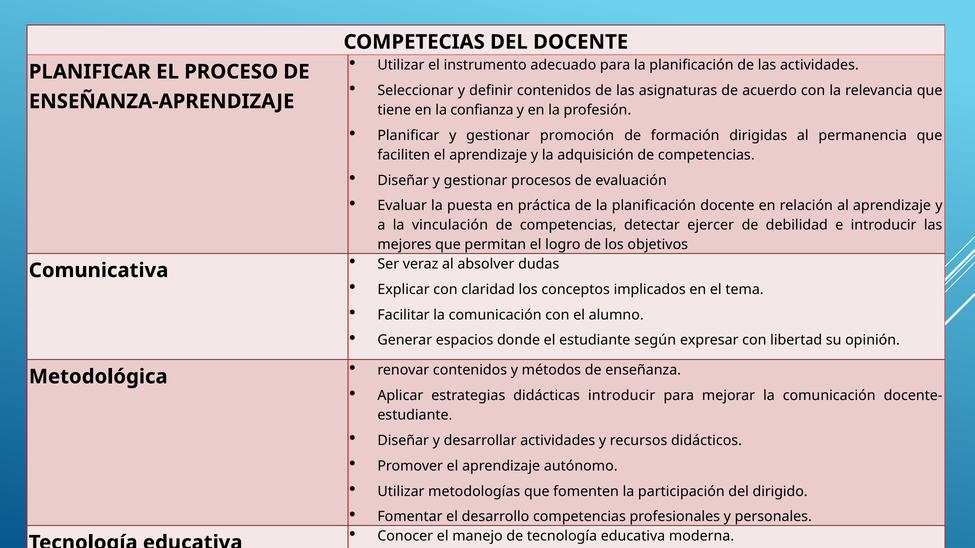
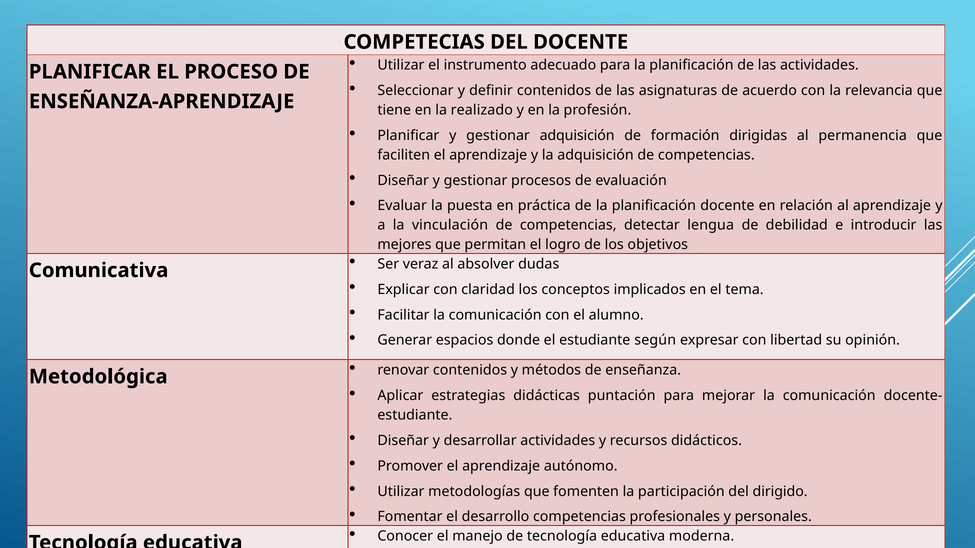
confianza: confianza -> realizado
gestionar promoción: promoción -> adquisición
ejercer: ejercer -> lengua
didácticas introducir: introducir -> puntación
